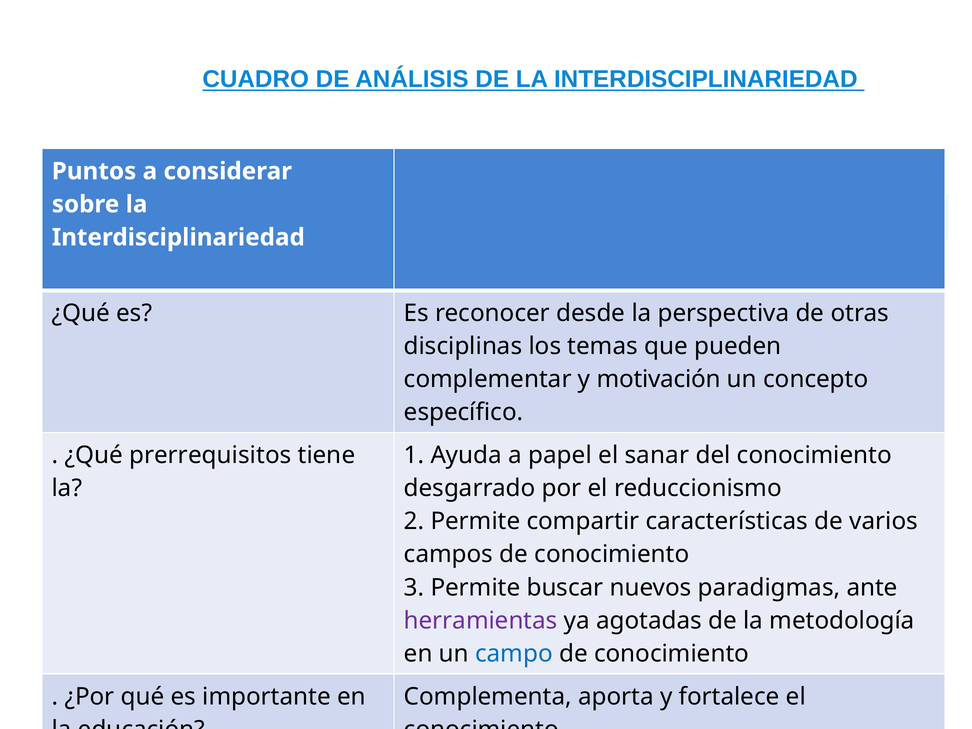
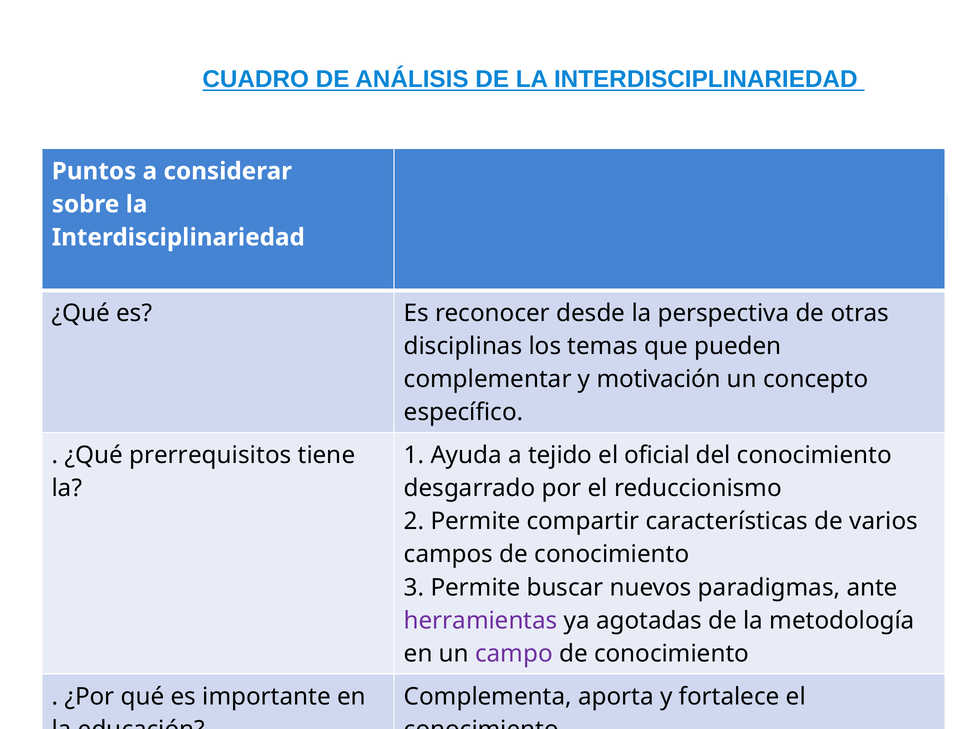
papel: papel -> tejido
sanar: sanar -> oficial
campo colour: blue -> purple
